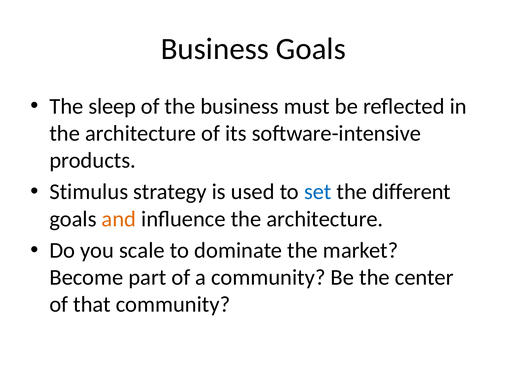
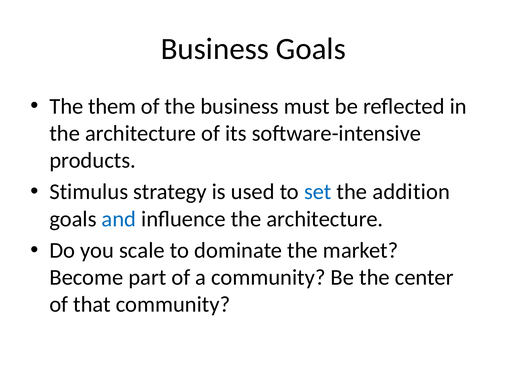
sleep: sleep -> them
different: different -> addition
and colour: orange -> blue
